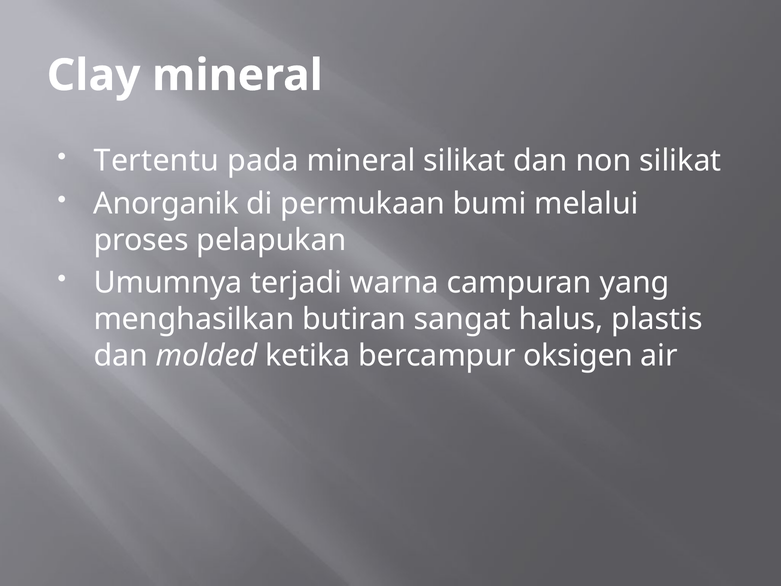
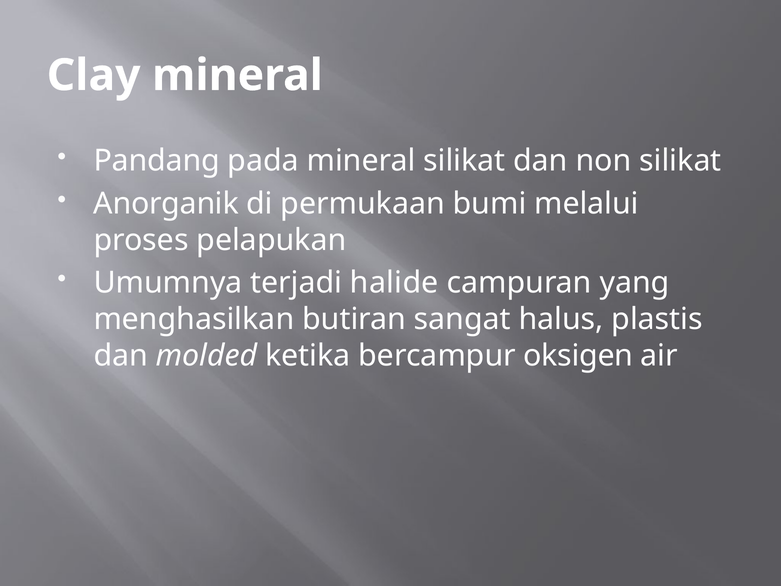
Tertentu: Tertentu -> Pandang
warna: warna -> halide
